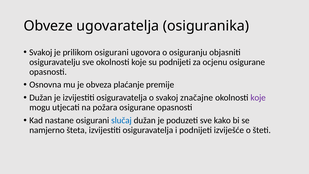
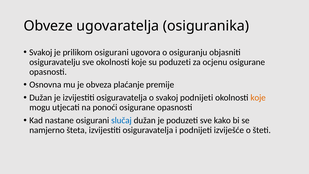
su podnijeti: podnijeti -> poduzeti
svakoj značajne: značajne -> podnijeti
koje at (258, 98) colour: purple -> orange
požara: požara -> ponoći
